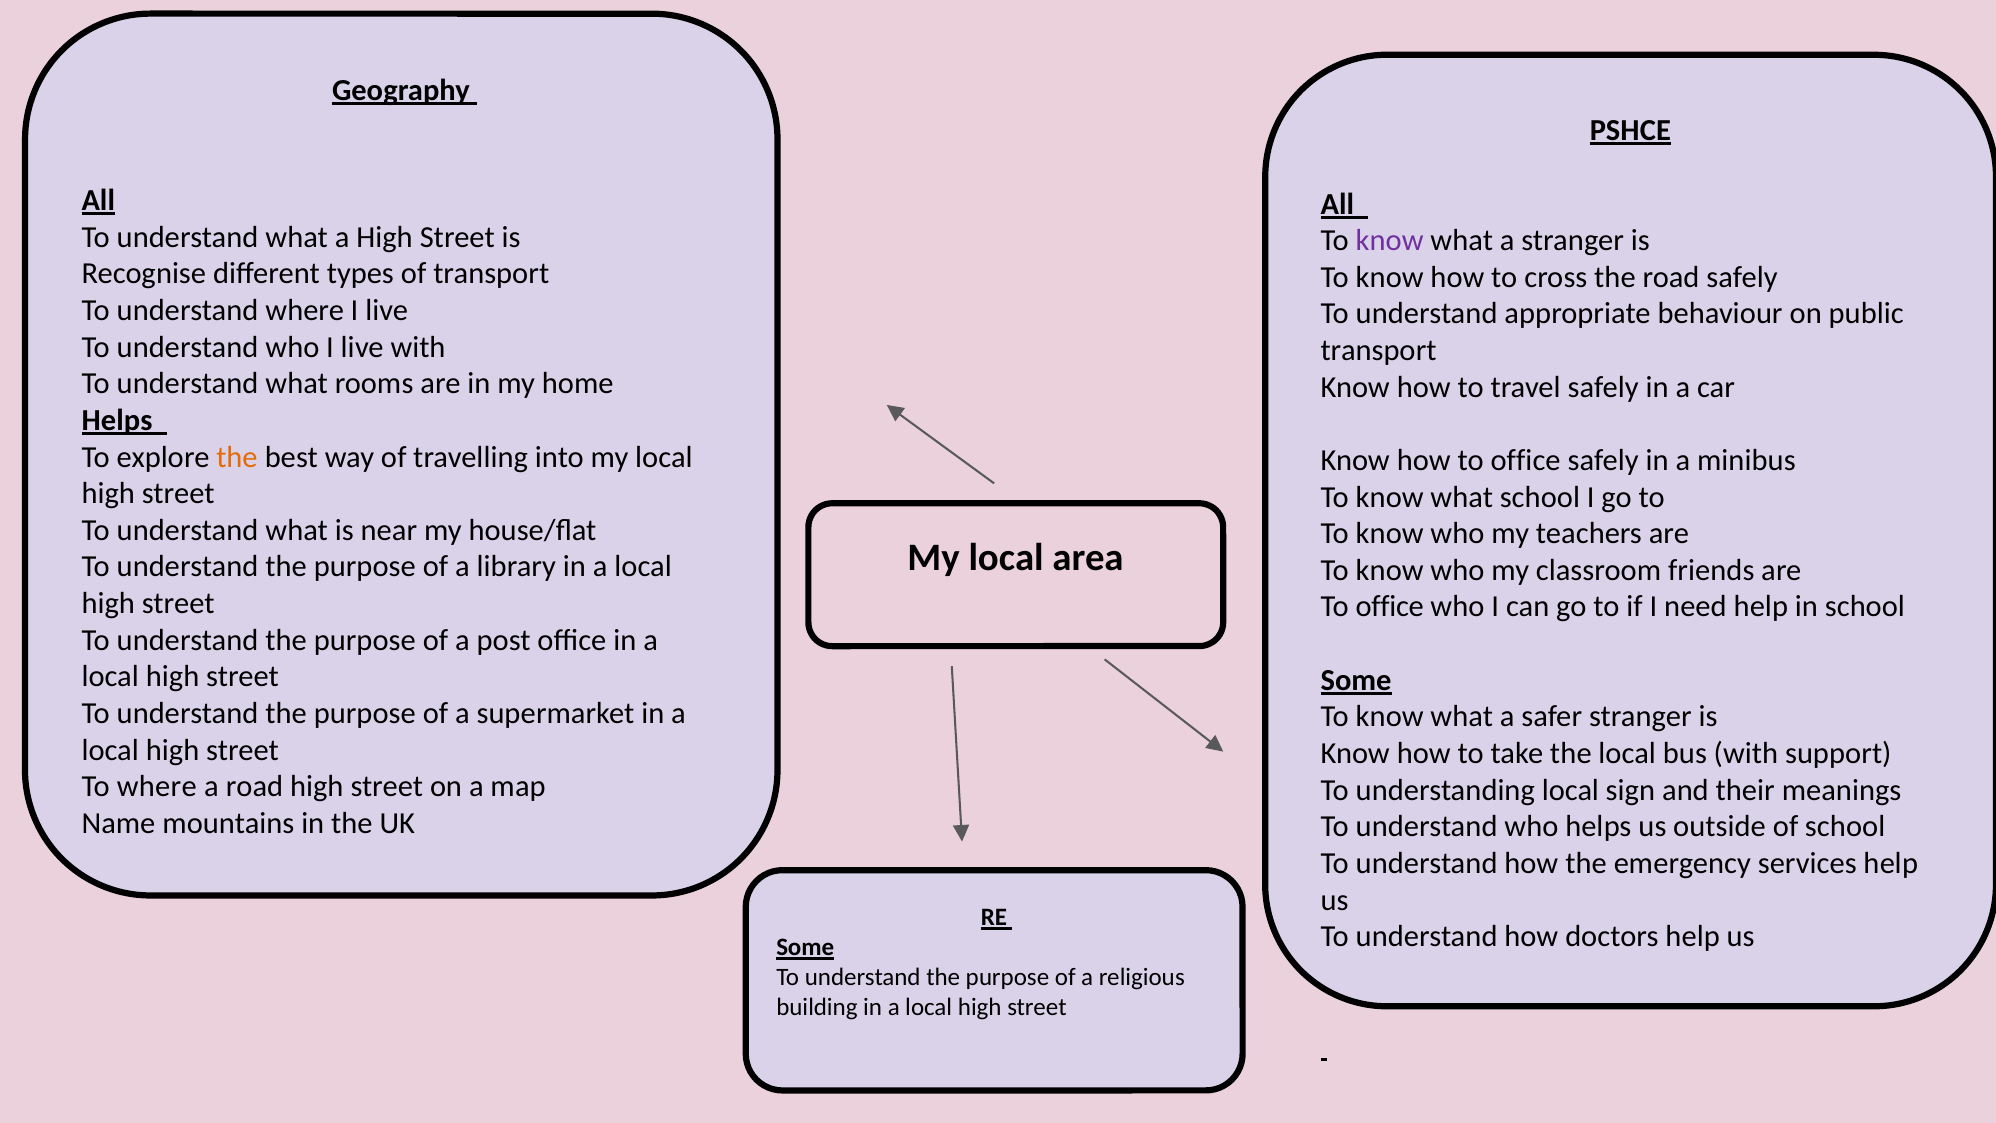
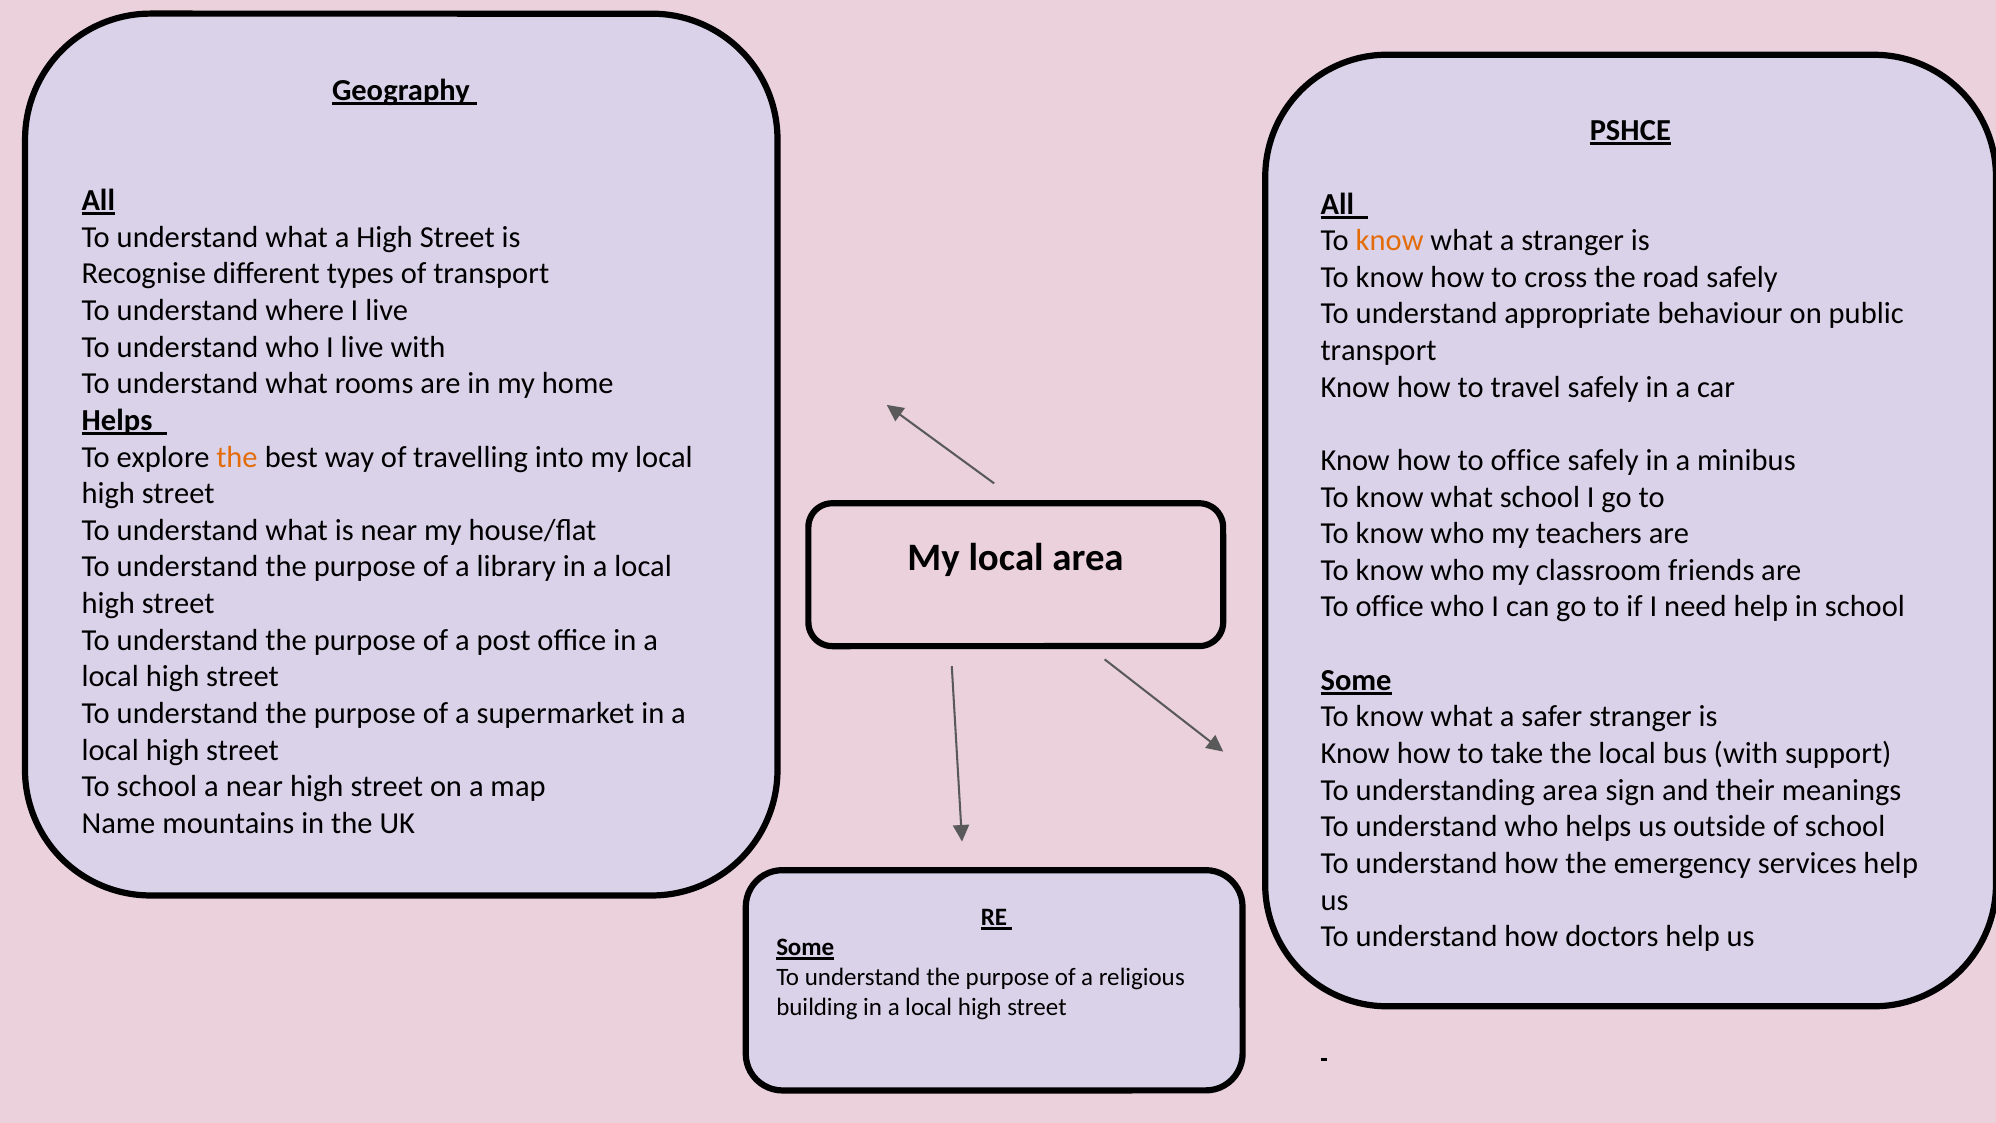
know at (1390, 241) colour: purple -> orange
To where: where -> school
a road: road -> near
understanding local: local -> area
